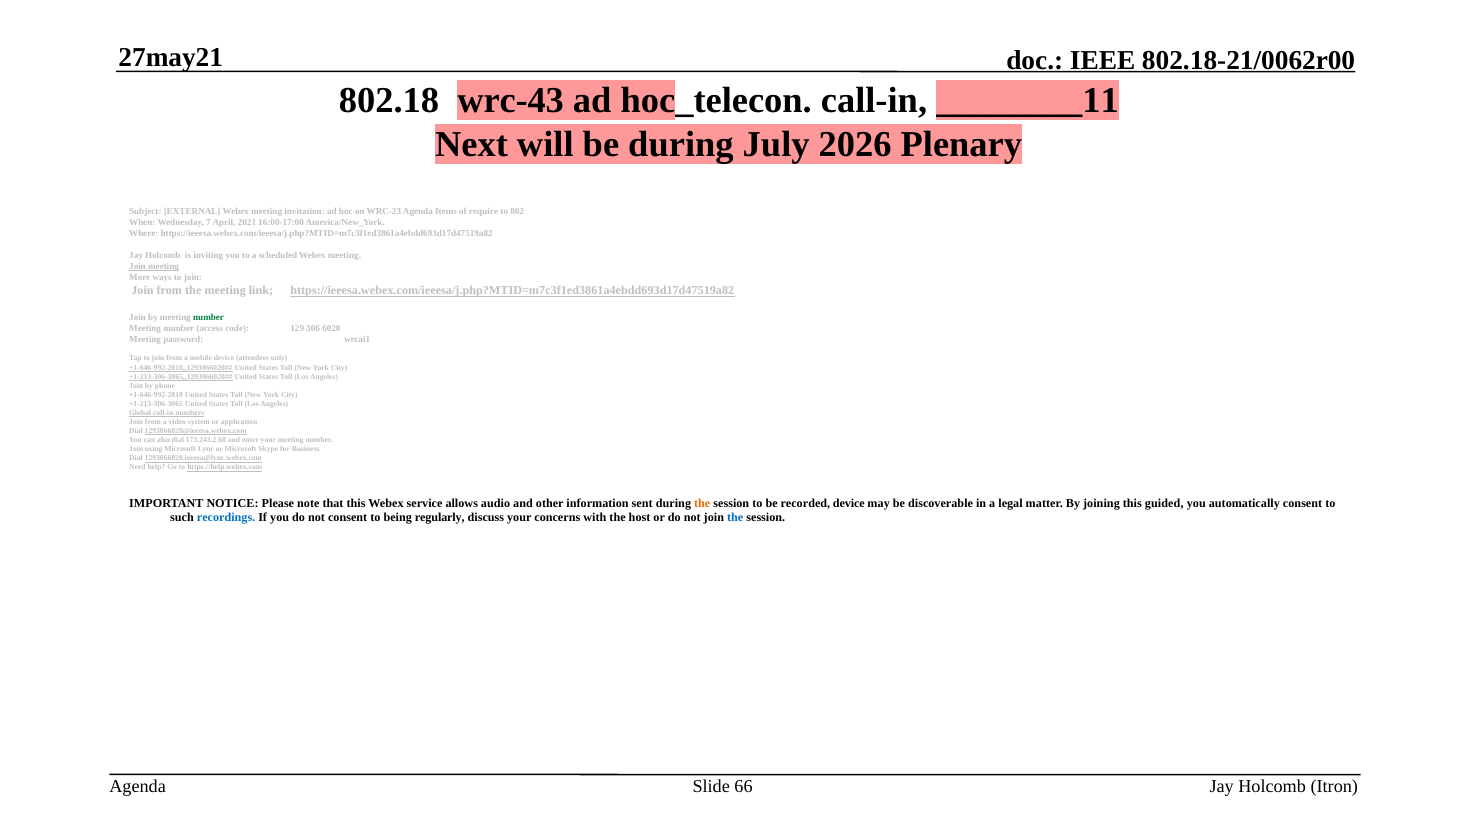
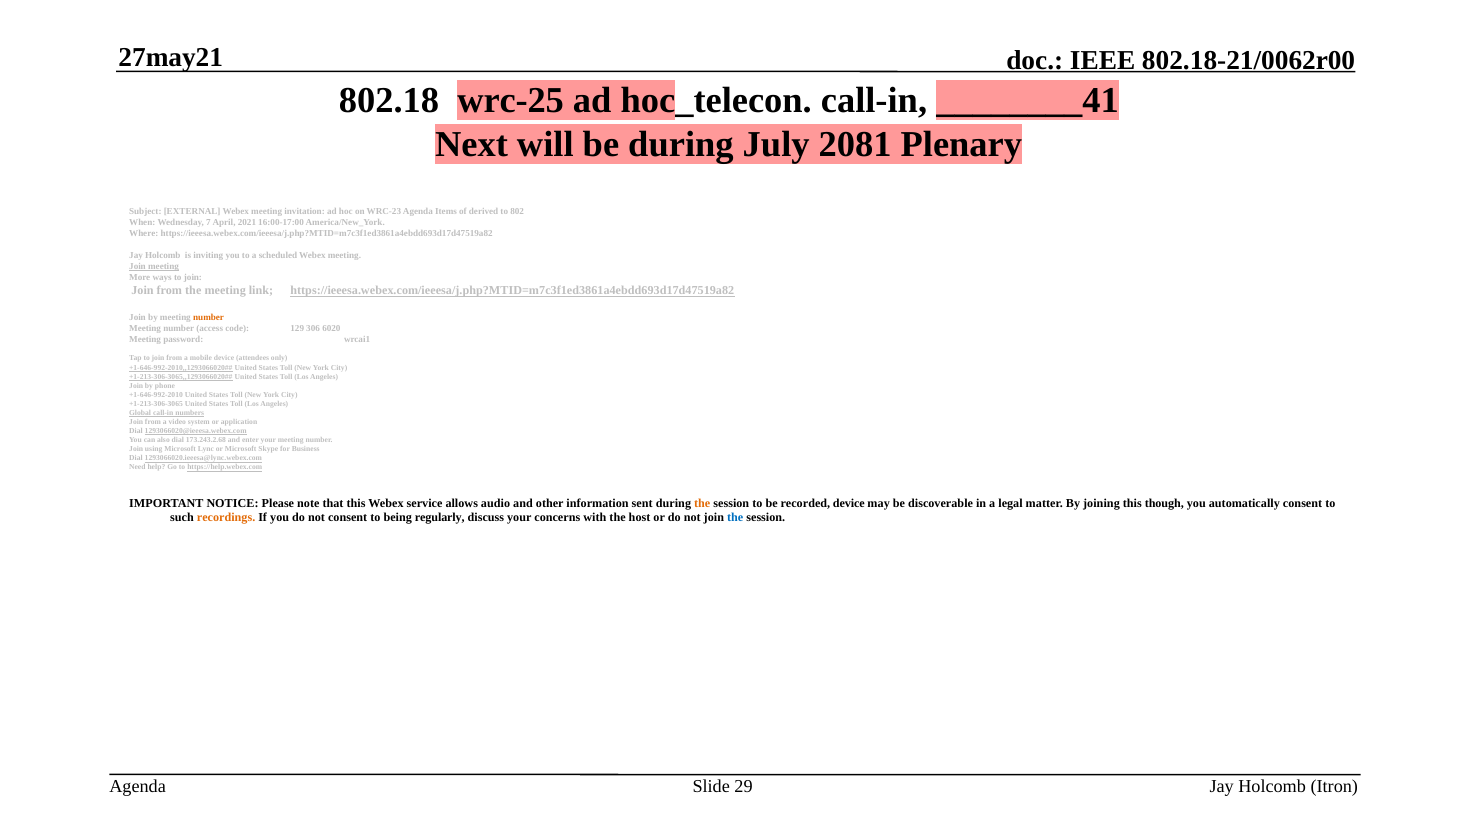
wrc-43: wrc-43 -> wrc-25
________11: ________11 -> ________41
2026: 2026 -> 2081
require: require -> derived
number at (209, 318) colour: green -> orange
guided: guided -> though
recordings colour: blue -> orange
66: 66 -> 29
